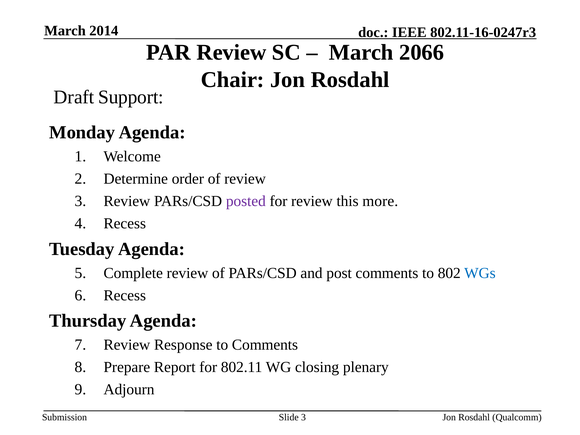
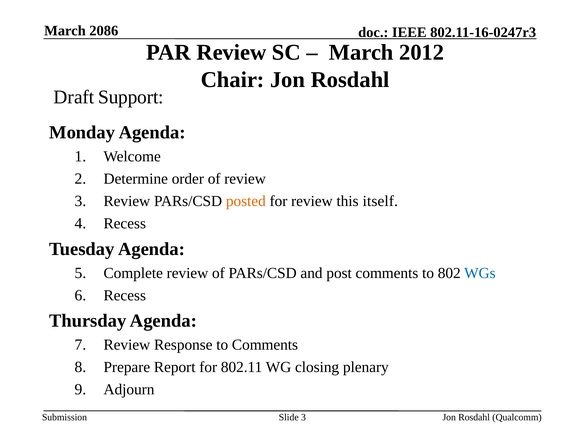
2014: 2014 -> 2086
2066: 2066 -> 2012
posted colour: purple -> orange
more: more -> itself
